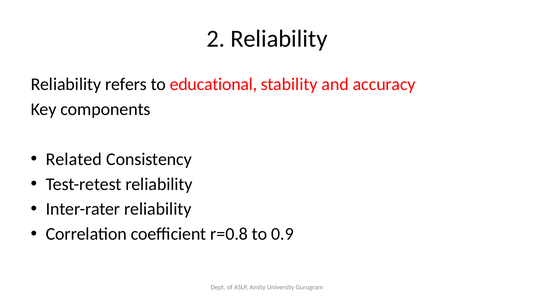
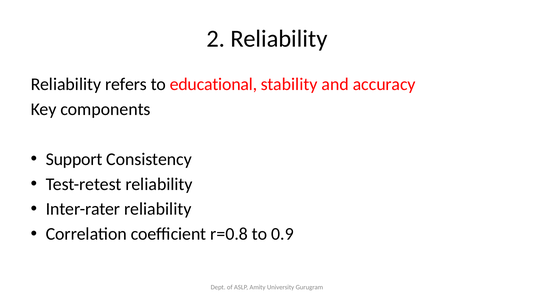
Related: Related -> Support
